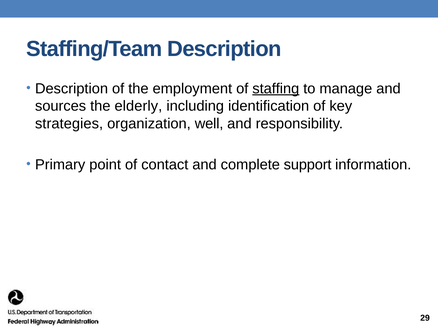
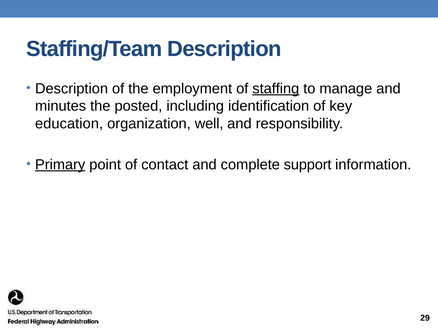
sources: sources -> minutes
elderly: elderly -> posted
strategies: strategies -> education
Primary underline: none -> present
